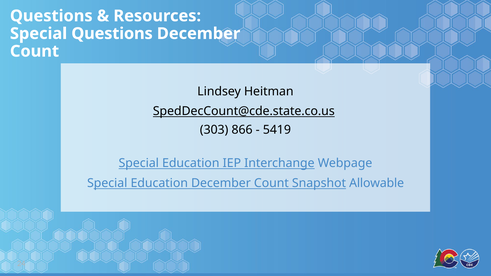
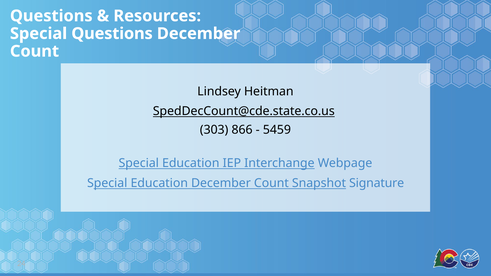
5419: 5419 -> 5459
Allowable: Allowable -> Signature
